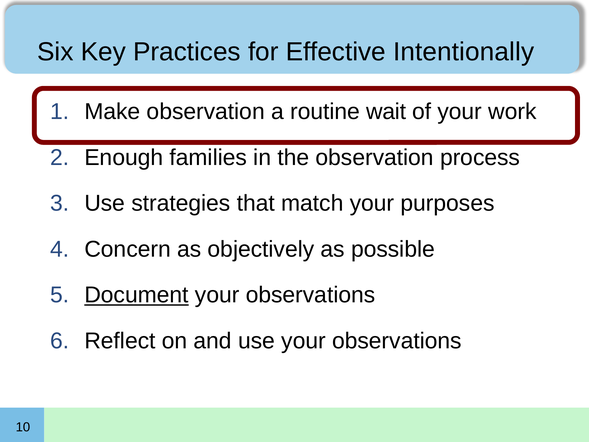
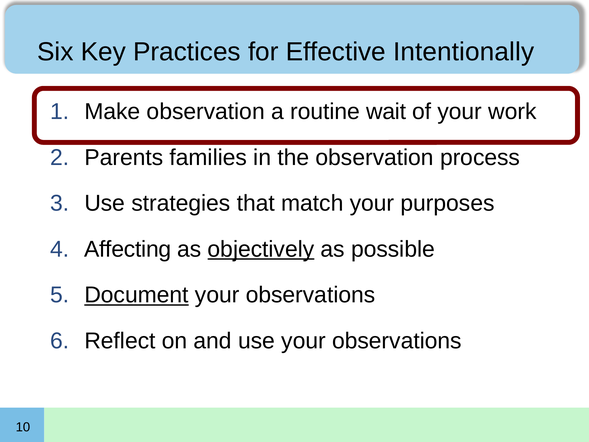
Enough: Enough -> Parents
Concern: Concern -> Affecting
objectively underline: none -> present
